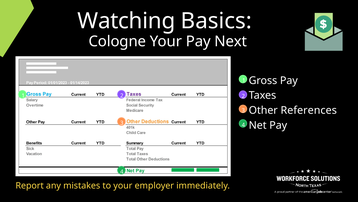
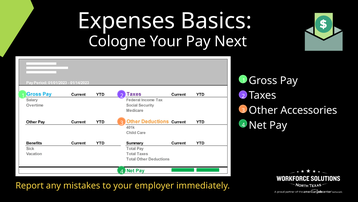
Watching: Watching -> Expenses
References: References -> Accessories
